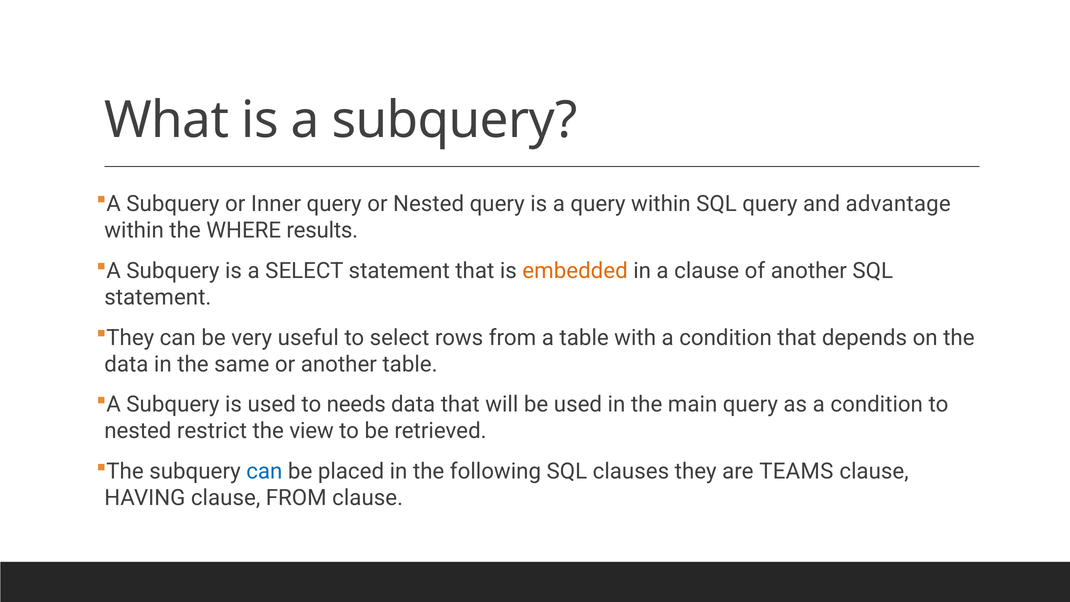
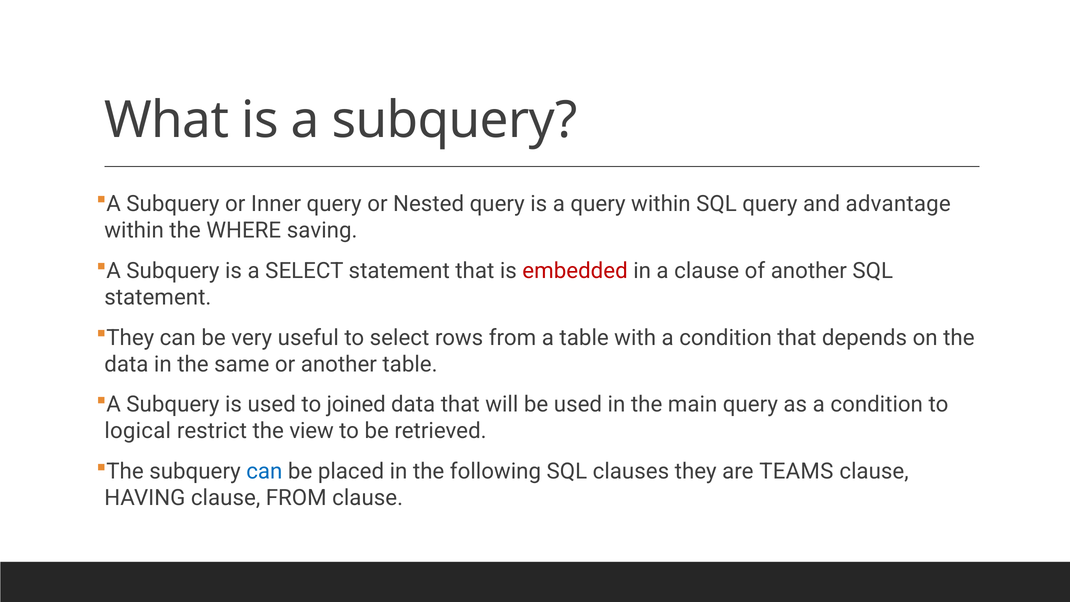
results: results -> saving
embedded colour: orange -> red
needs: needs -> joined
nested at (138, 431): nested -> logical
